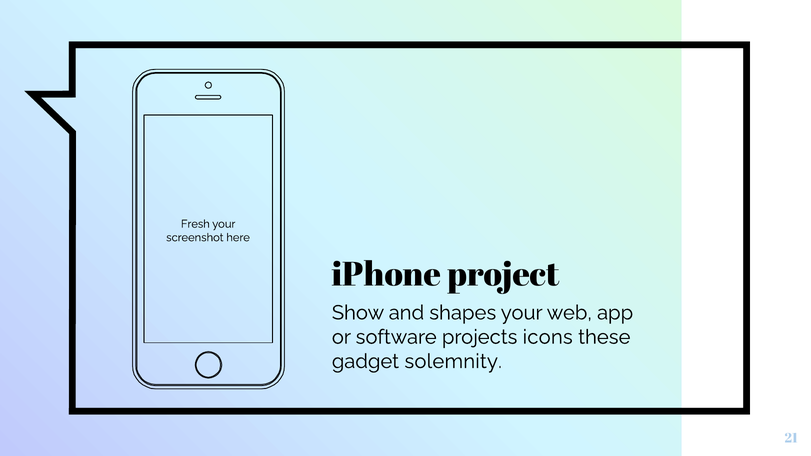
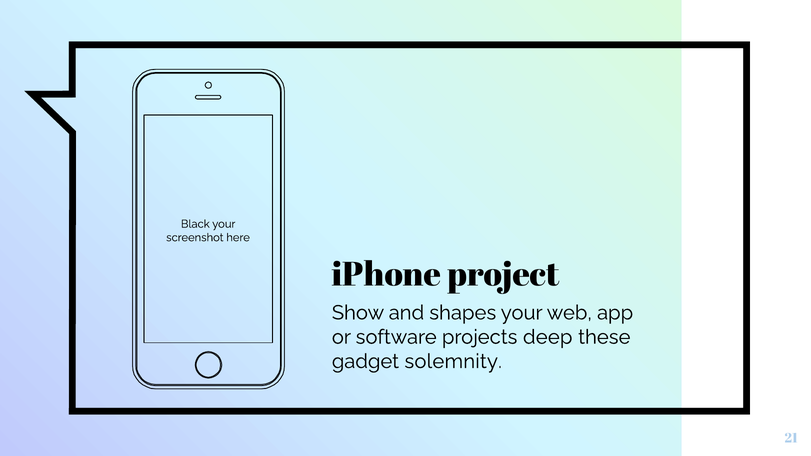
Fresh: Fresh -> Black
icons: icons -> deep
